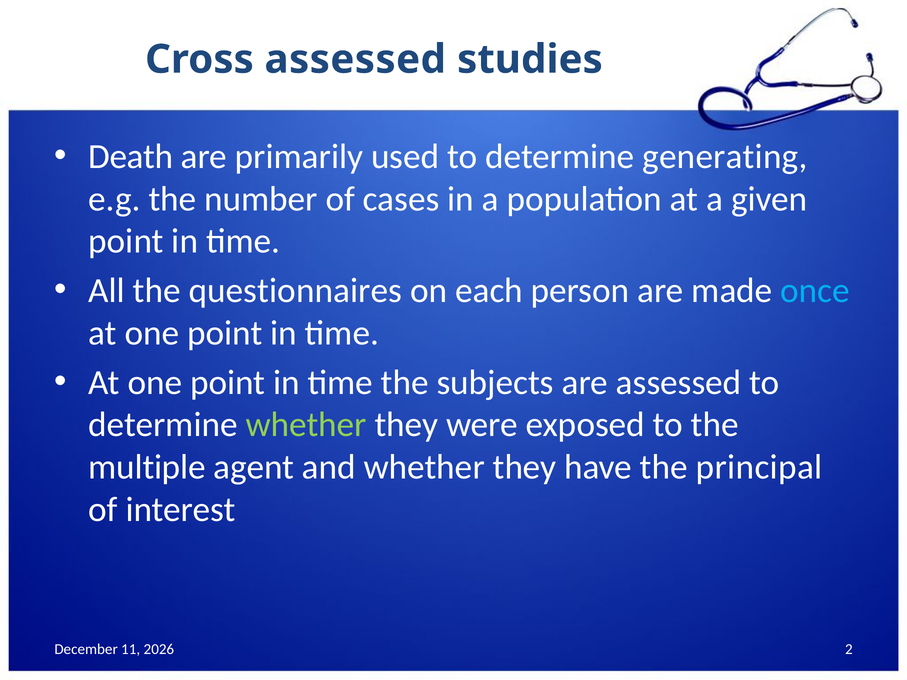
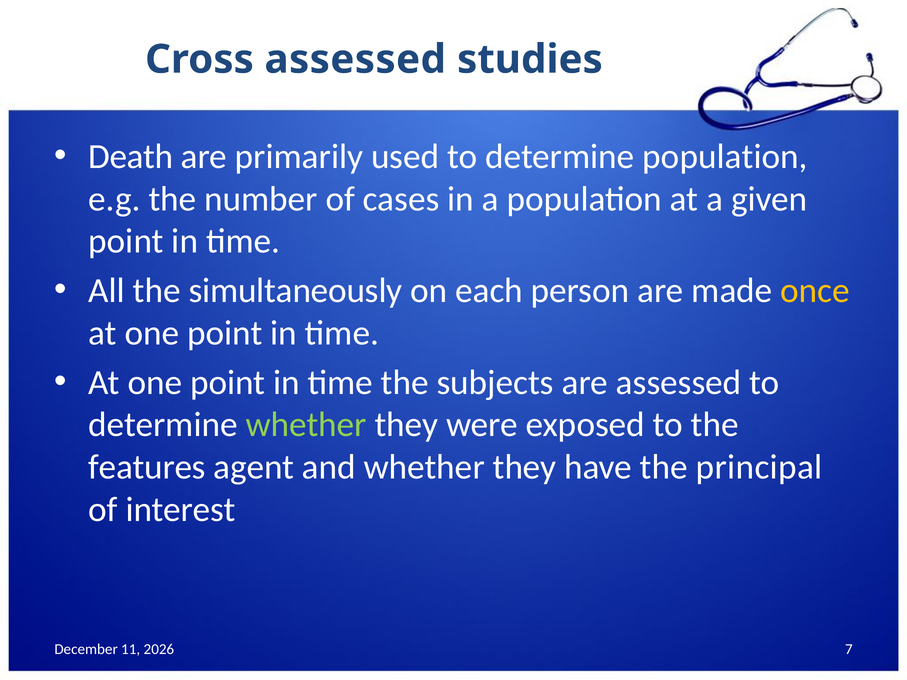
determine generating: generating -> population
questionnaires: questionnaires -> simultaneously
once colour: light blue -> yellow
multiple: multiple -> features
2: 2 -> 7
